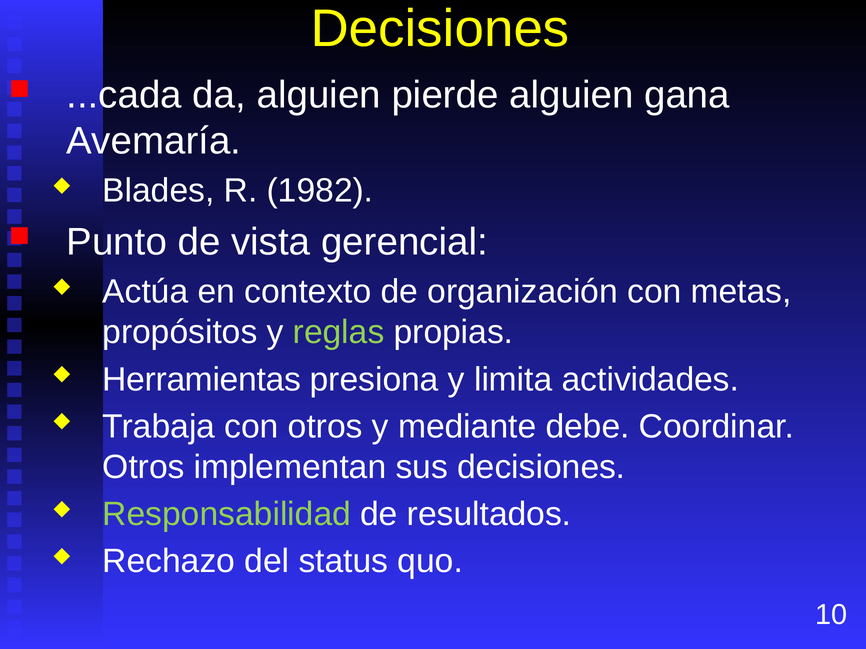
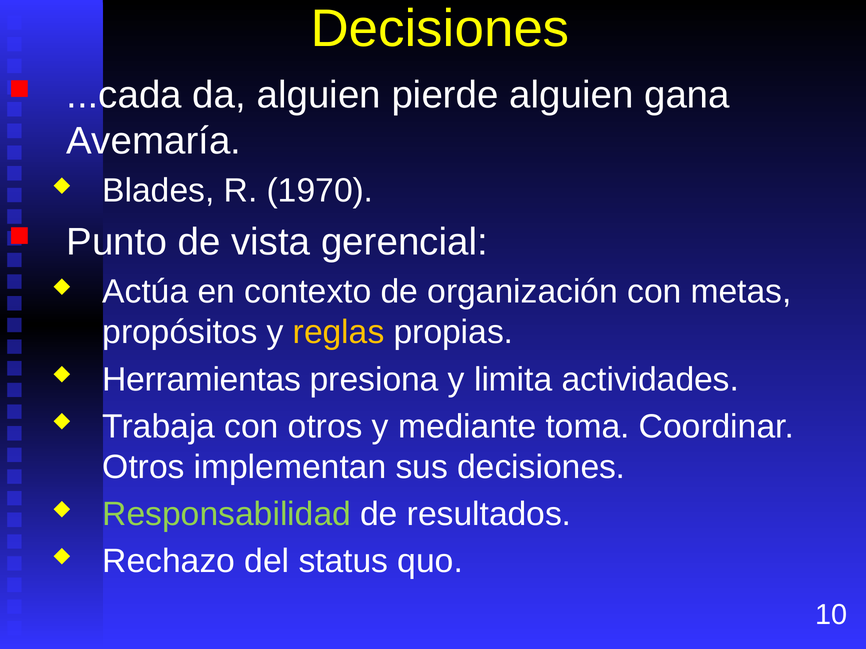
1982: 1982 -> 1970
reglas colour: light green -> yellow
debe: debe -> toma
